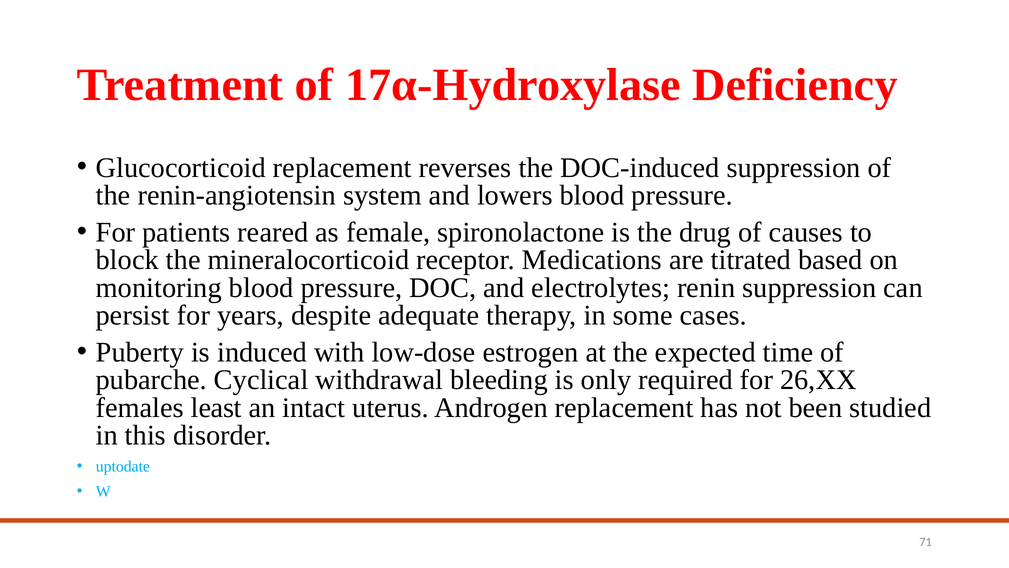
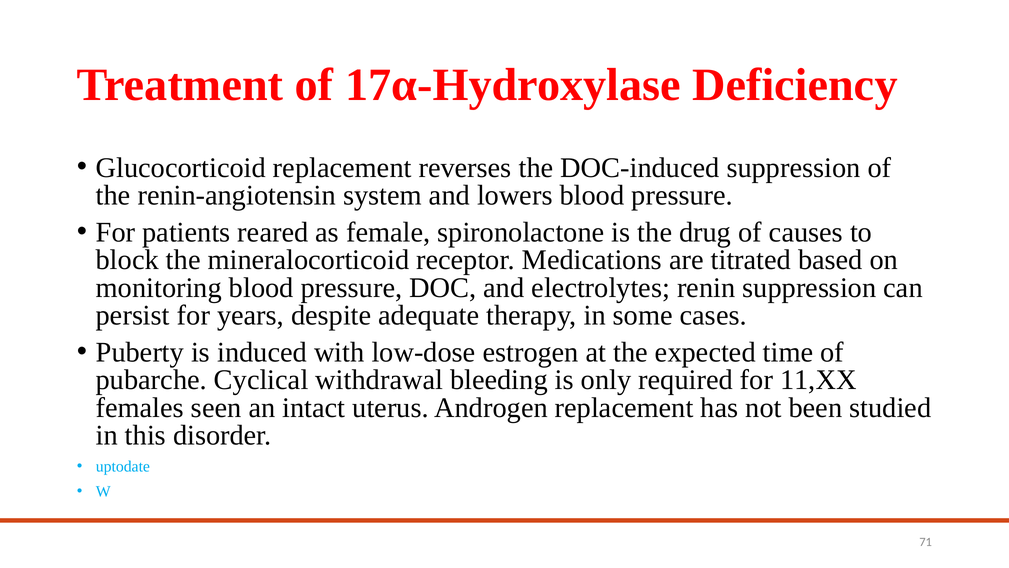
26,XX: 26,XX -> 11,XX
least: least -> seen
